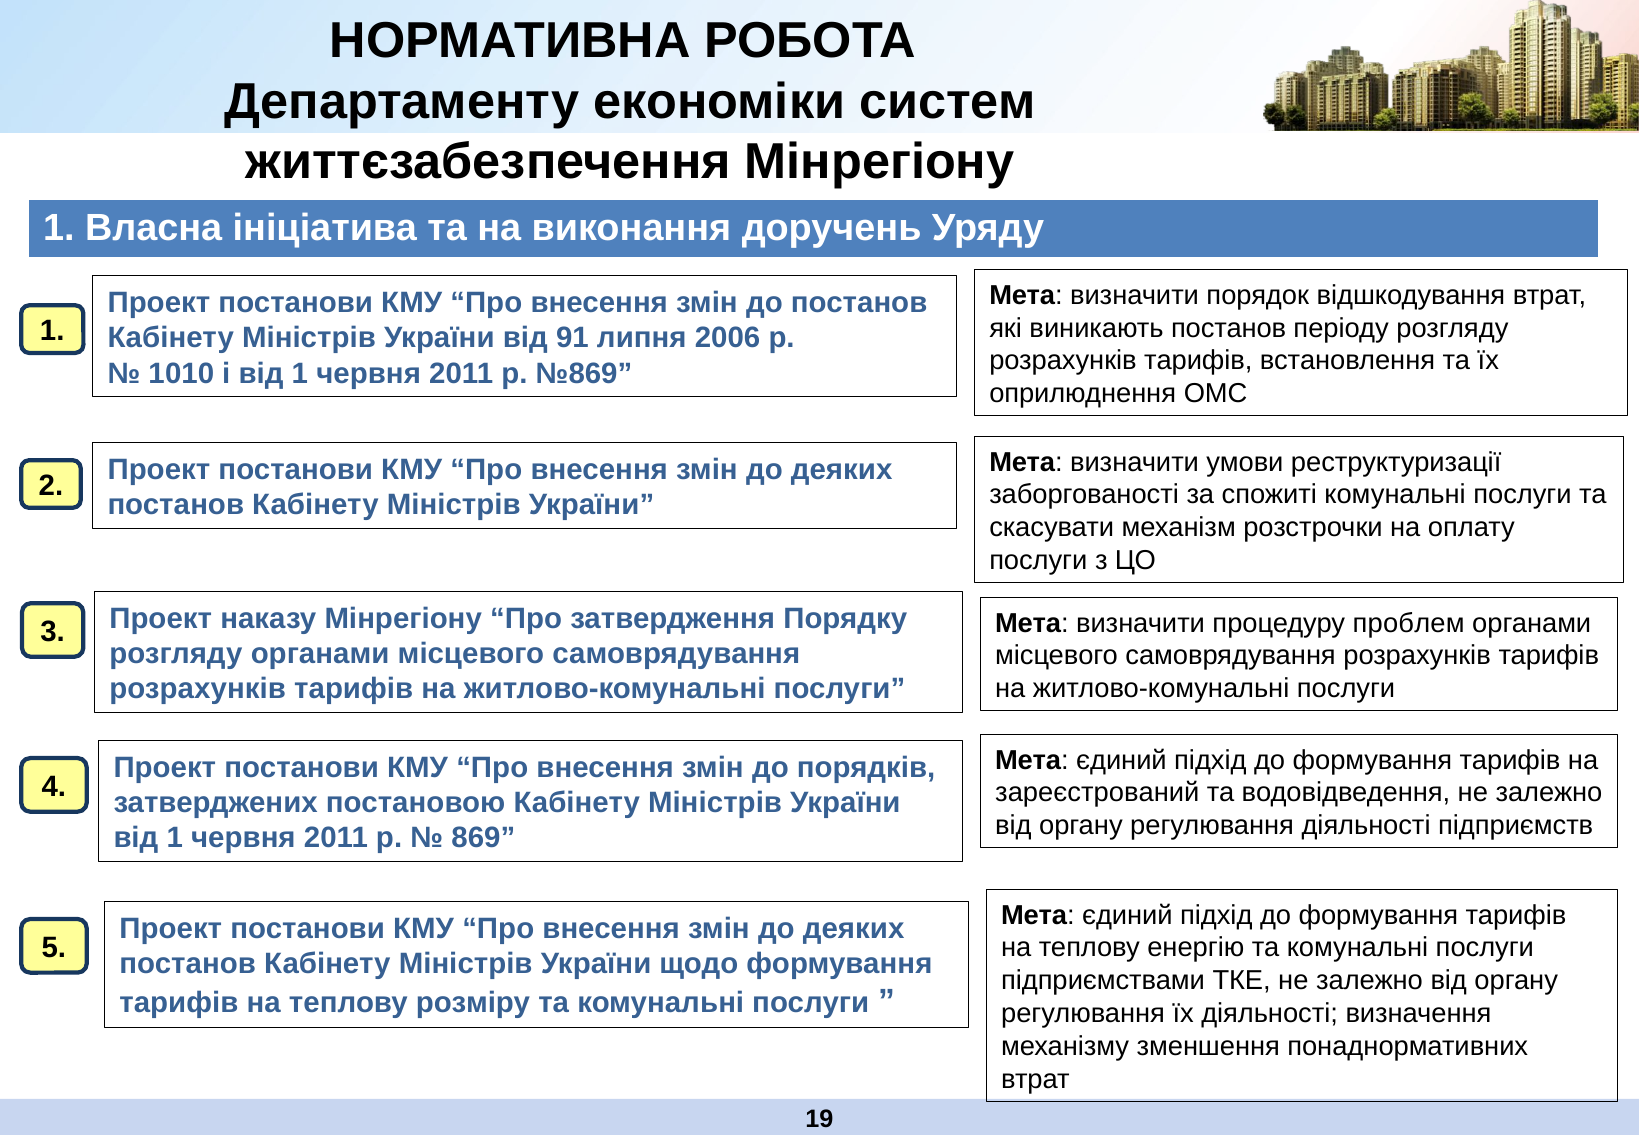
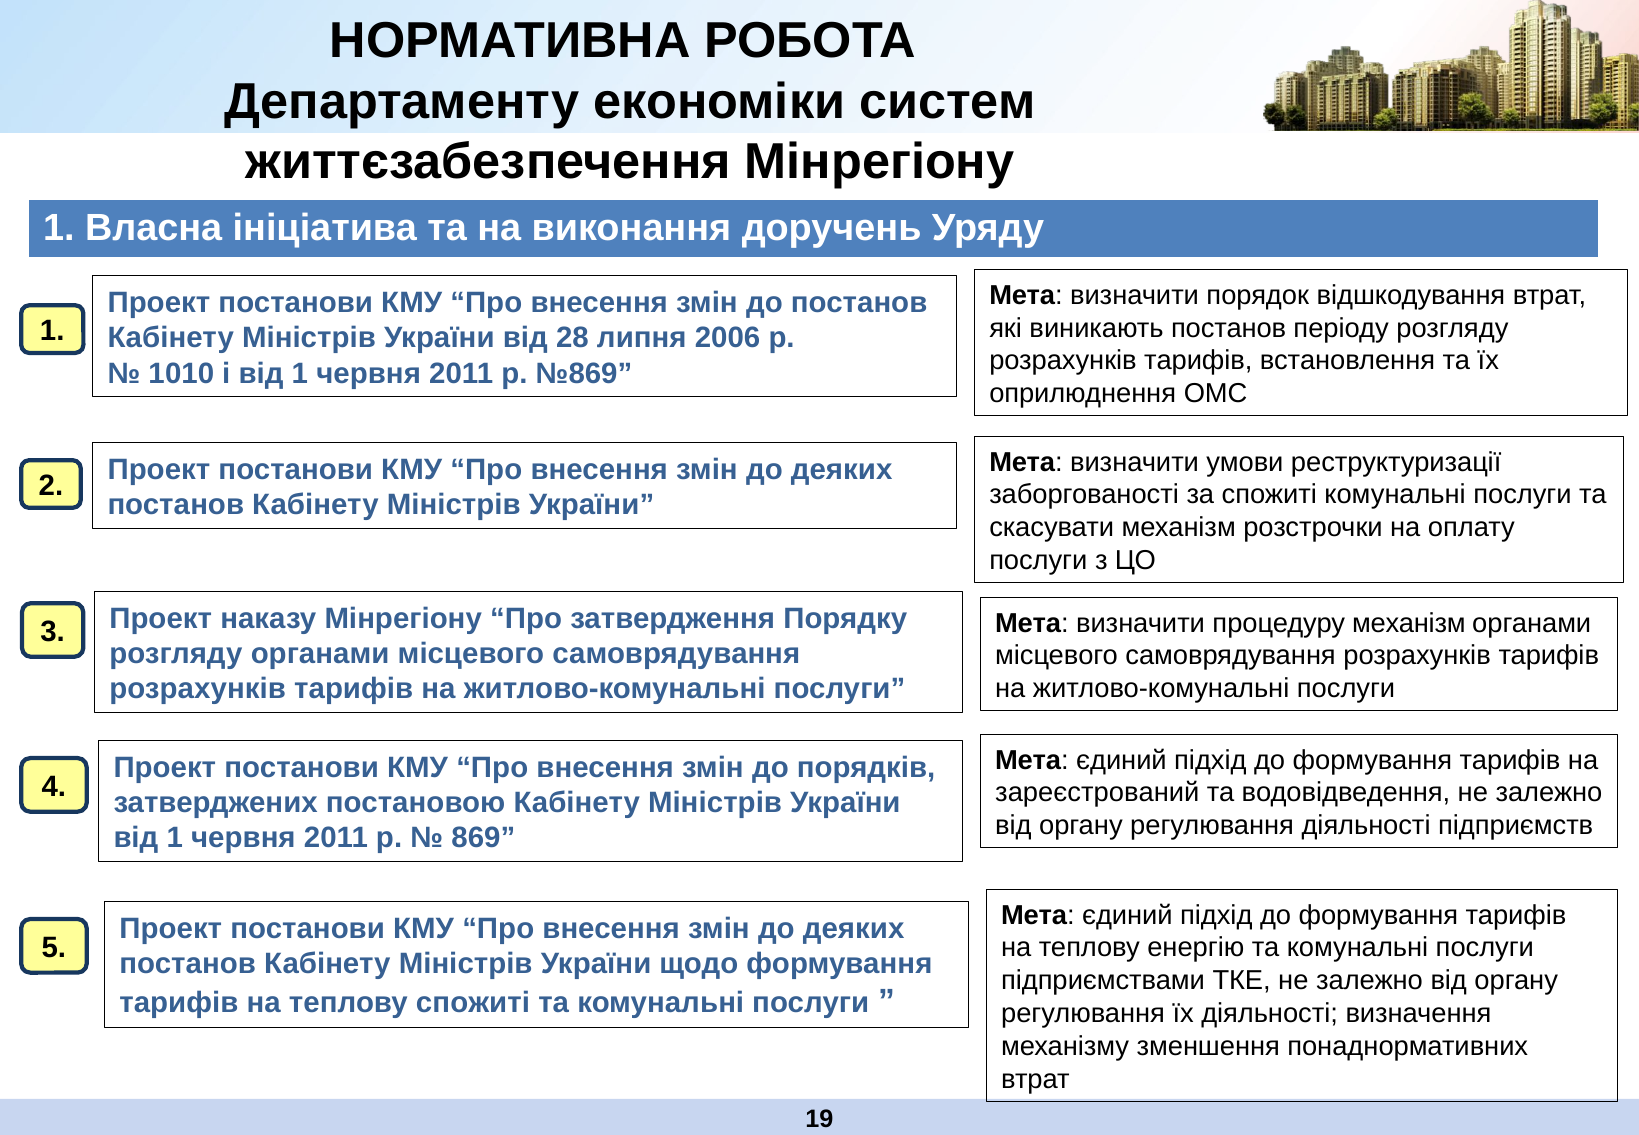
91: 91 -> 28
процедуру проблем: проблем -> механізм
теплову розміру: розміру -> спожиті
